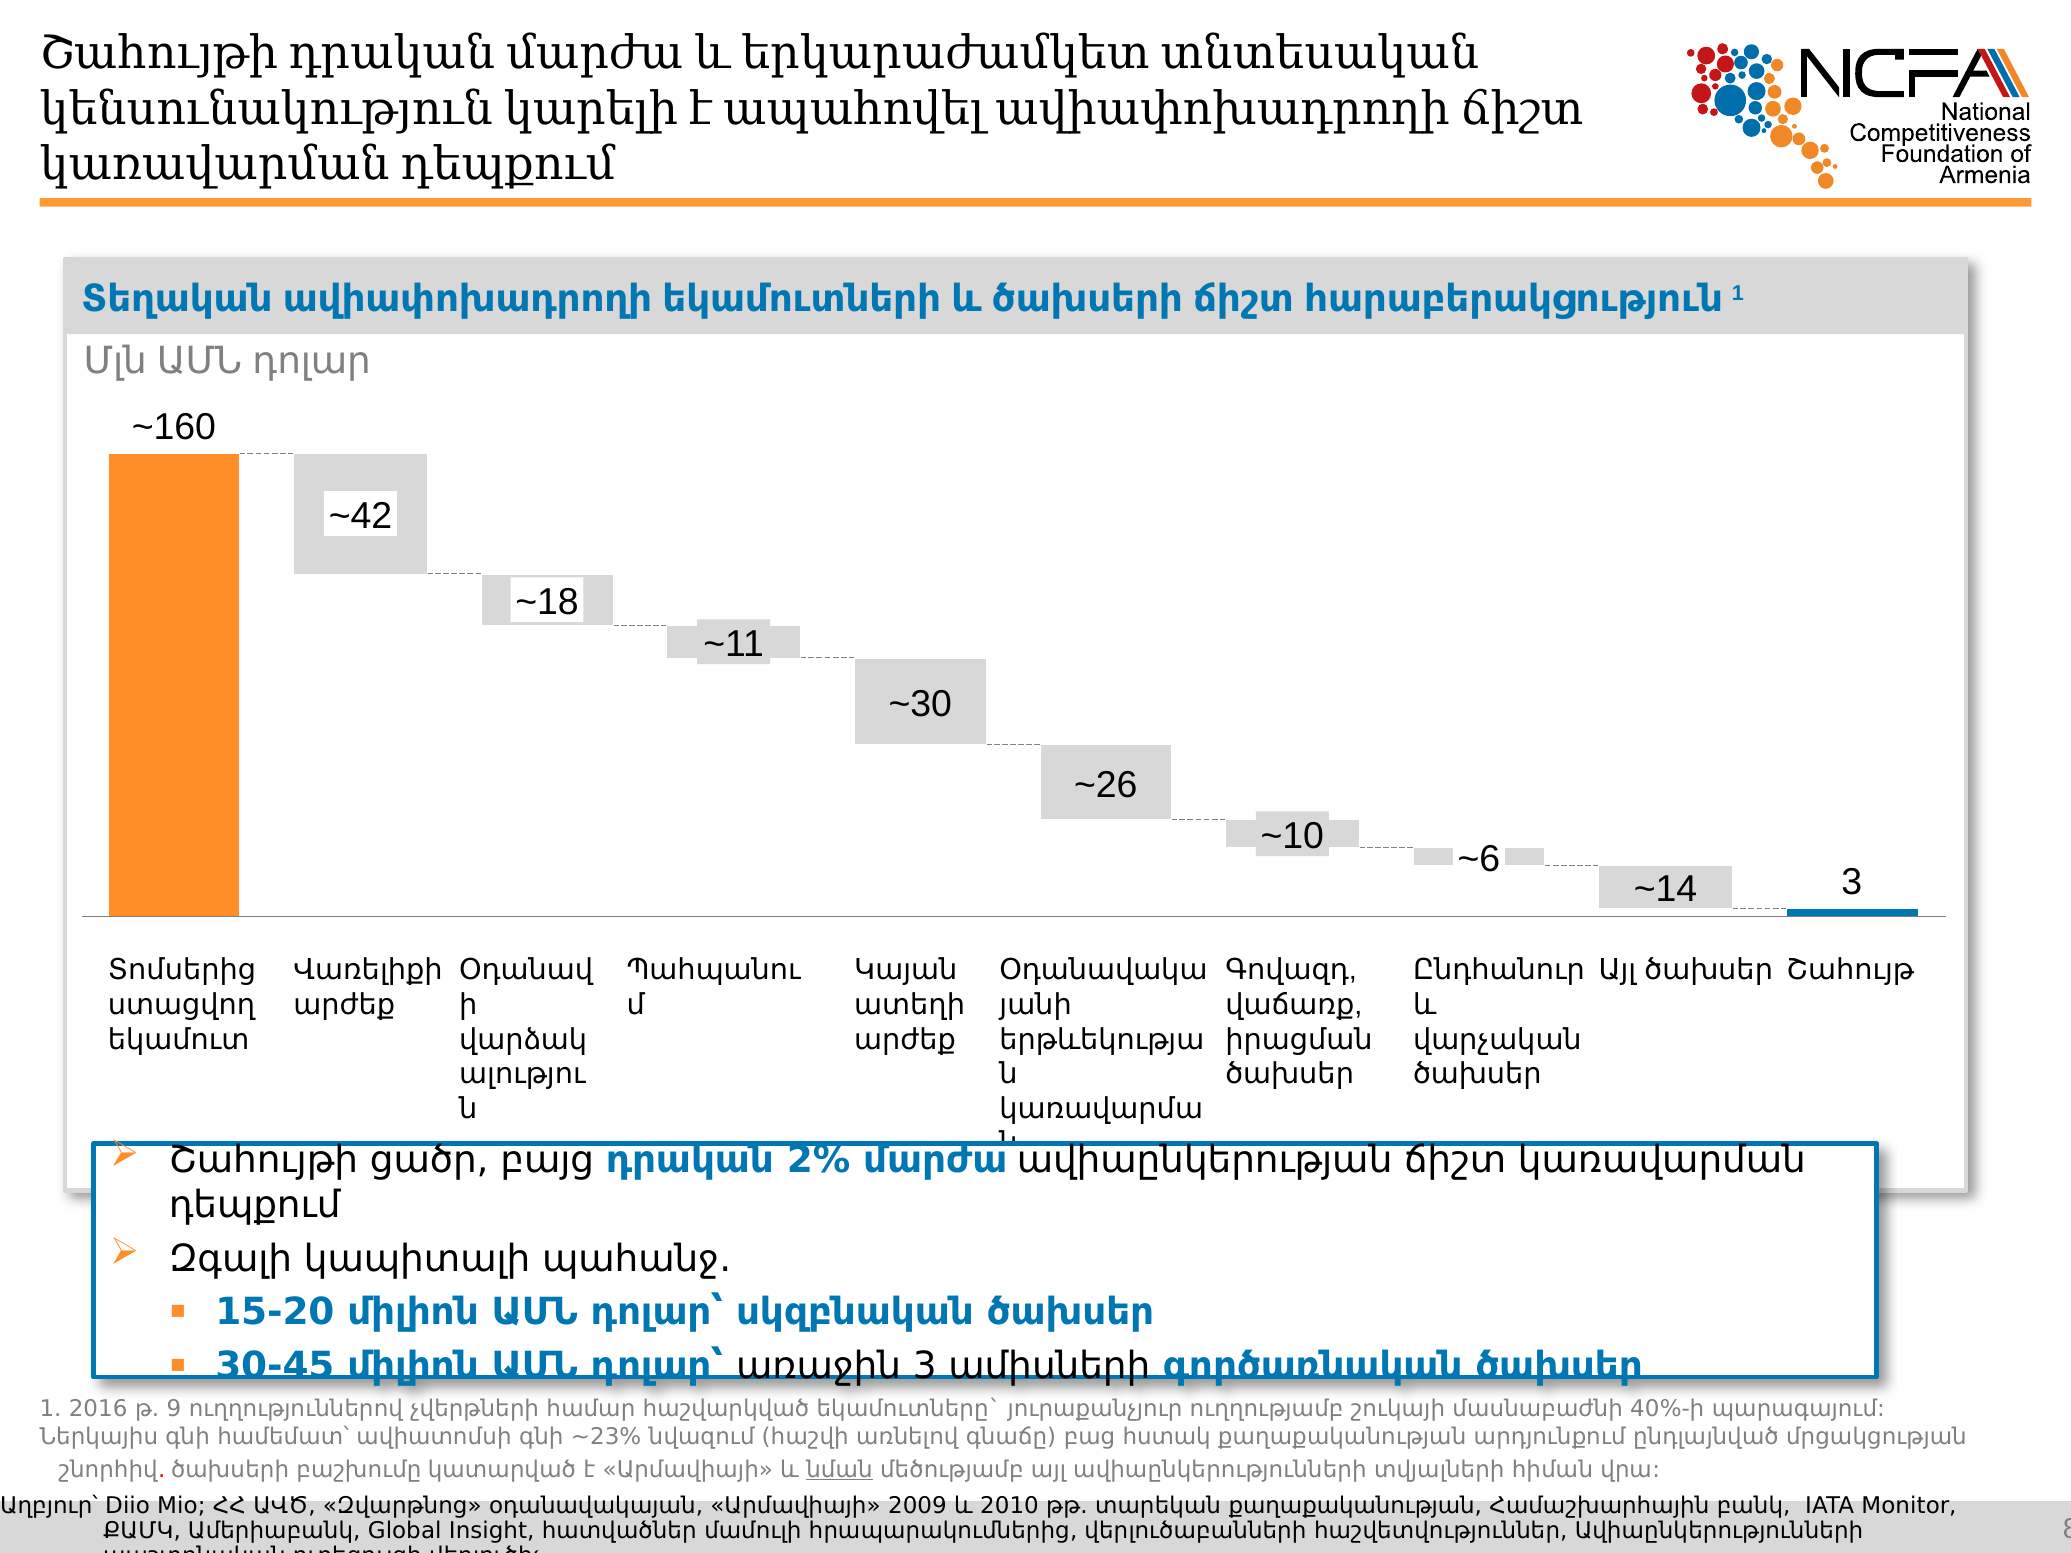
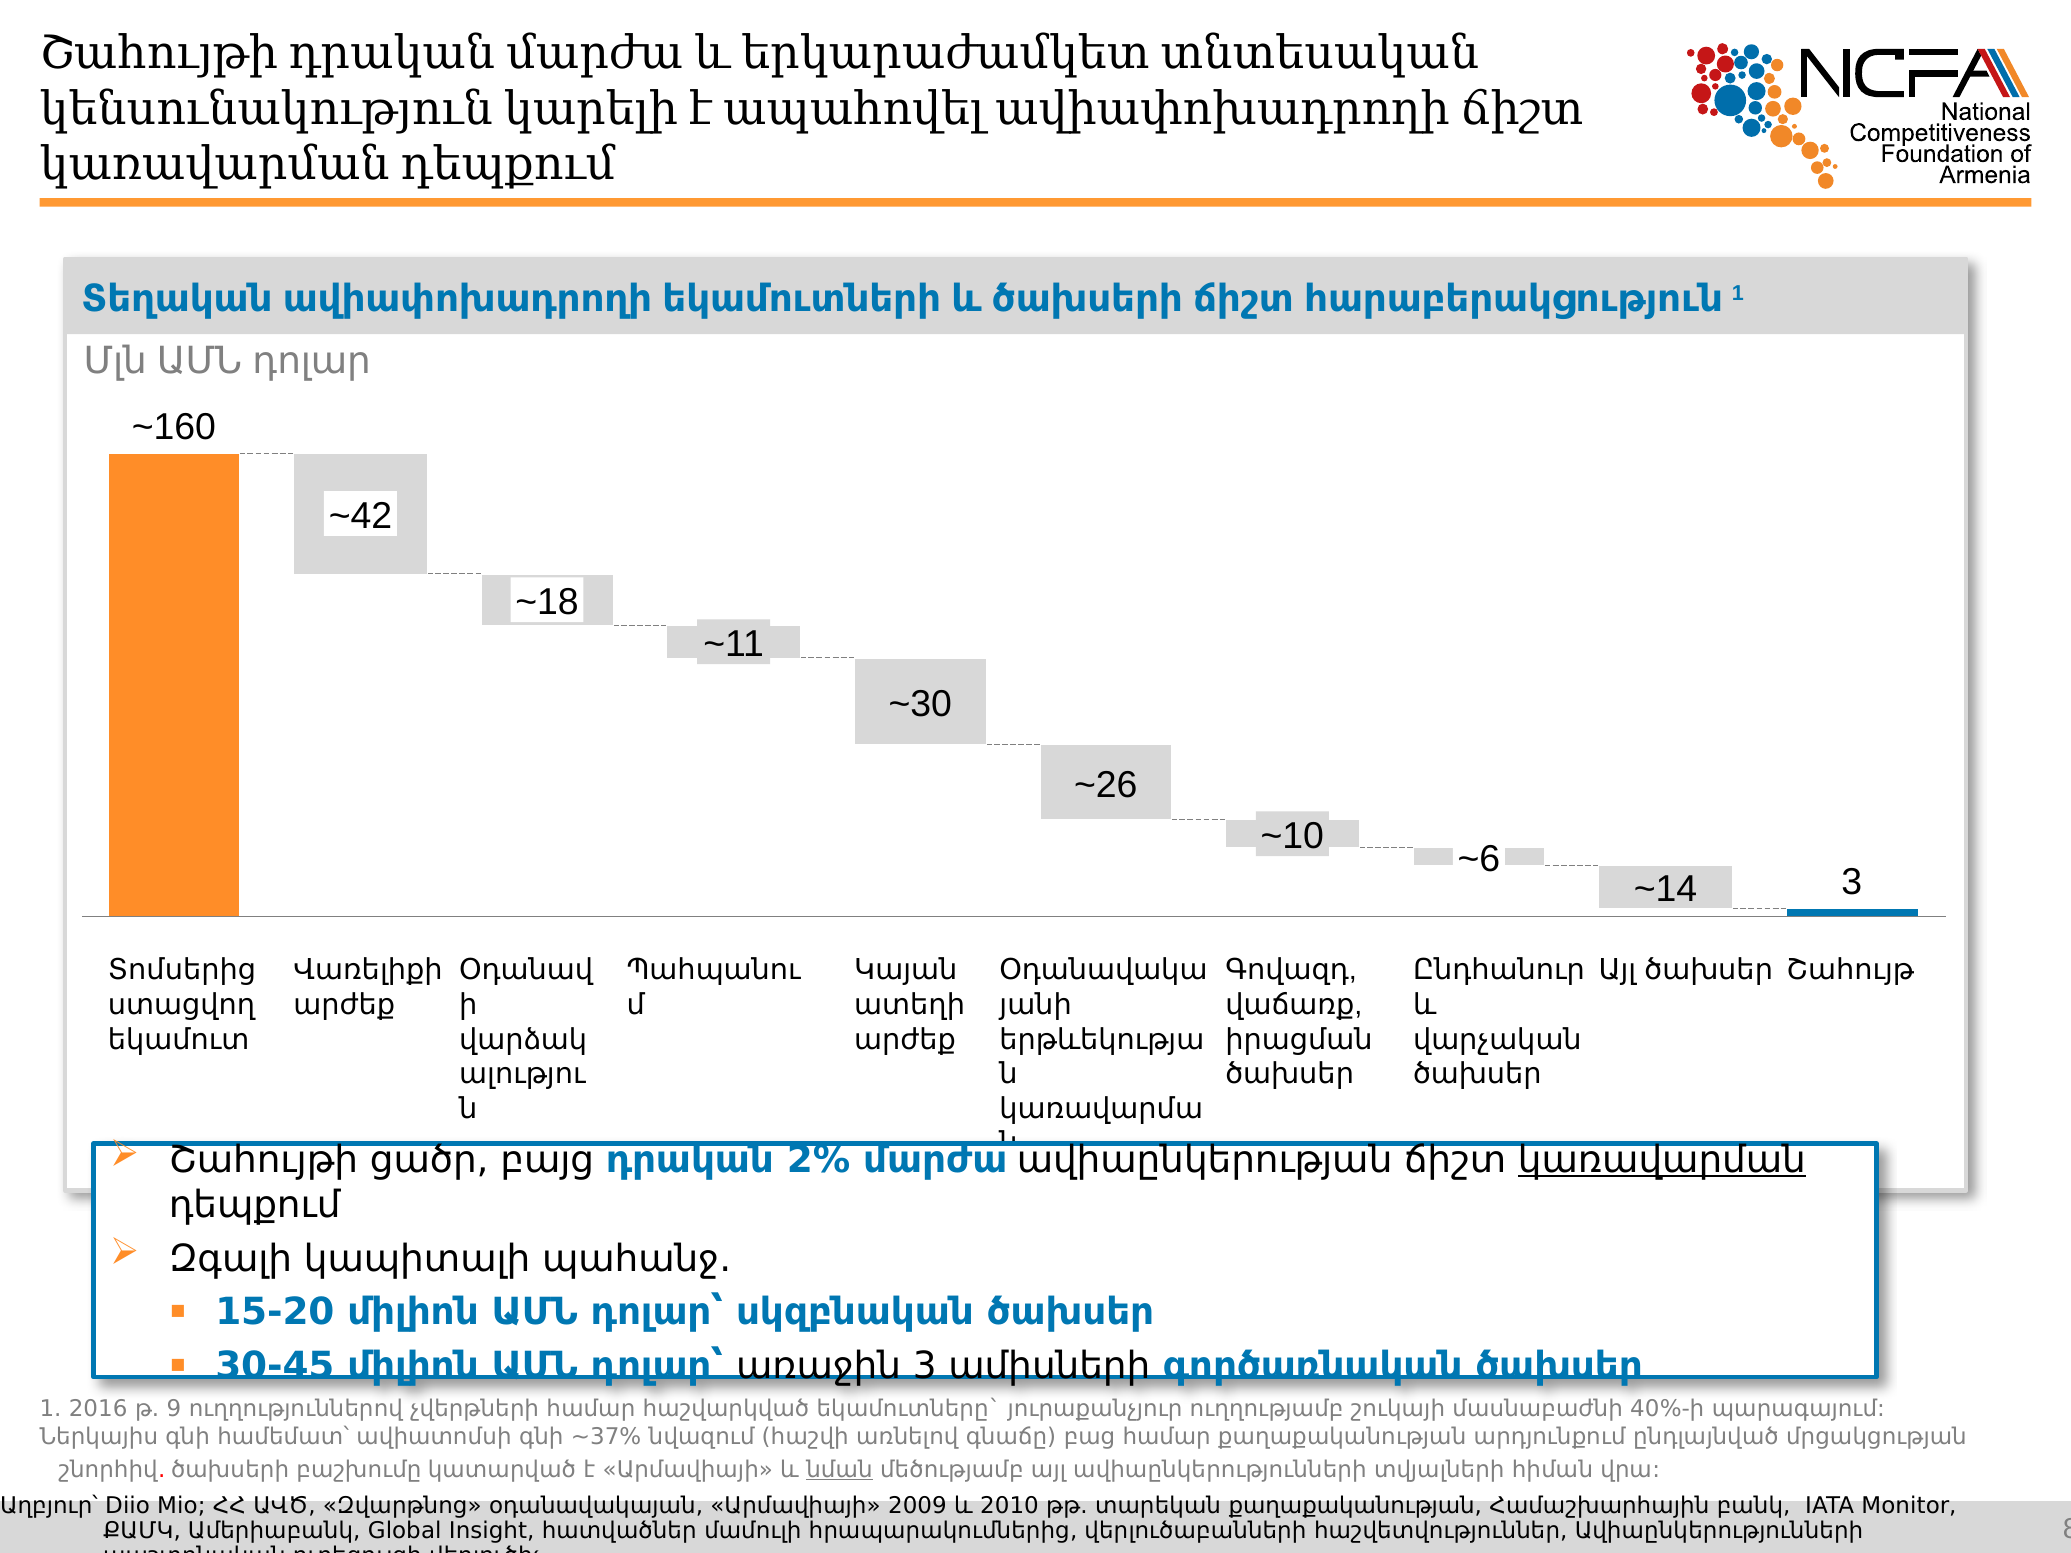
կառավարման underline: none -> present
~23%: ~23% -> ~37%
բաց հստակ: հստակ -> համար
